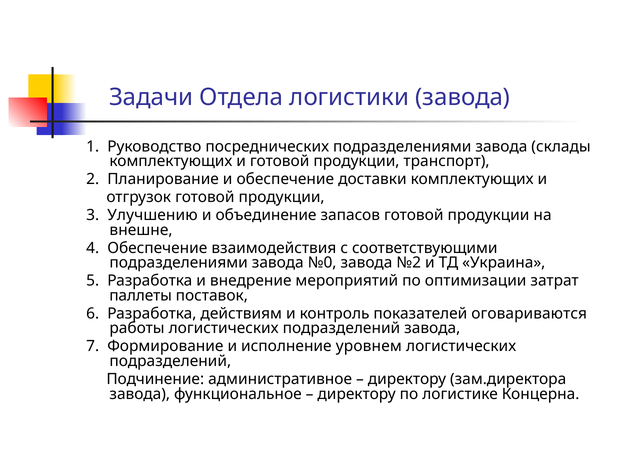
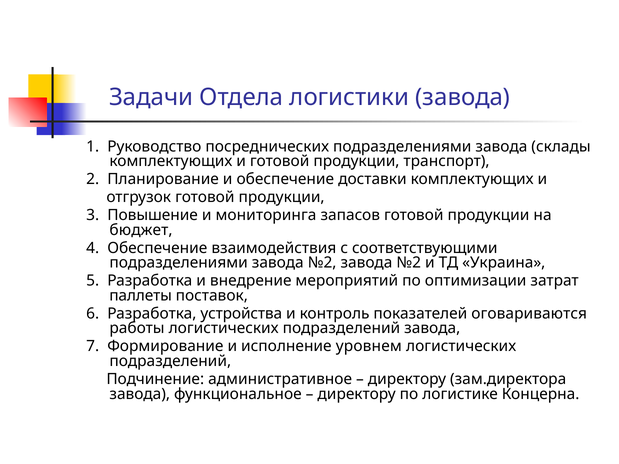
Улучшению: Улучшению -> Повышение
объединение: объединение -> мониторинга
внешне: внешне -> бюджет
подразделениями завода №0: №0 -> №2
действиям: действиям -> устройства
